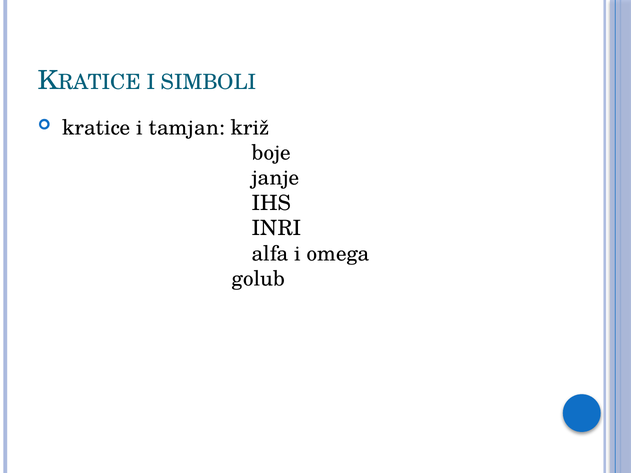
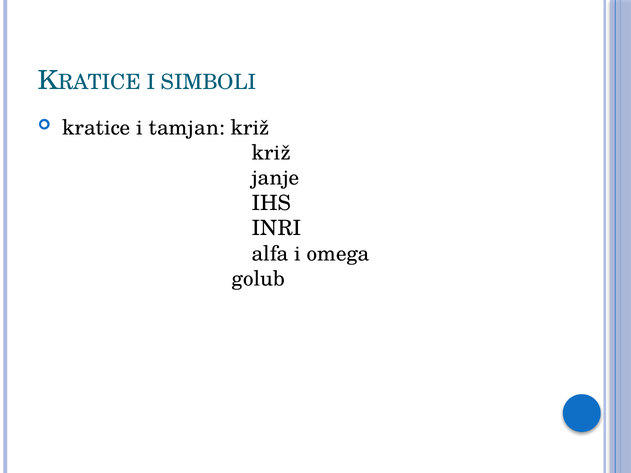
boje at (271, 153): boje -> križ
